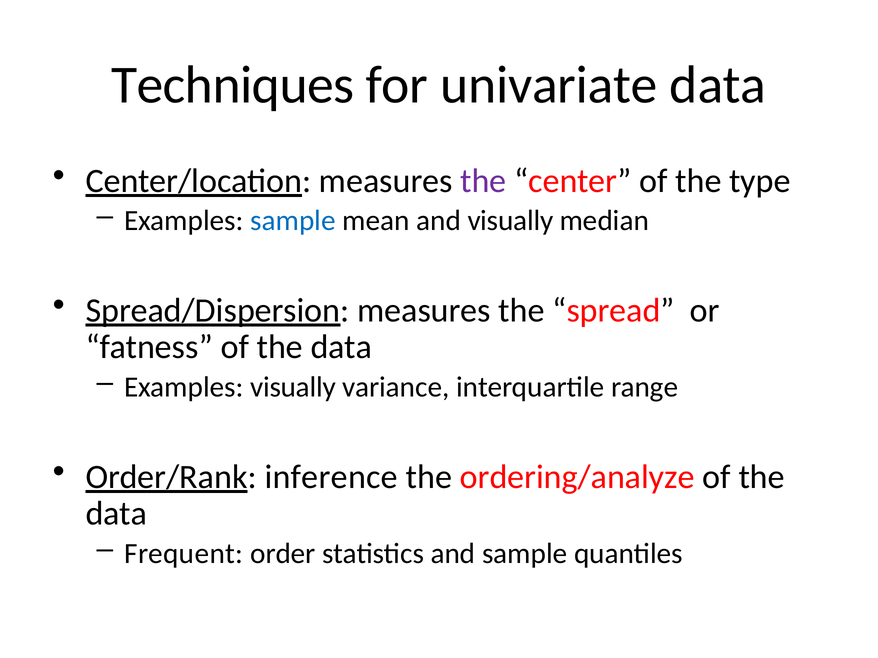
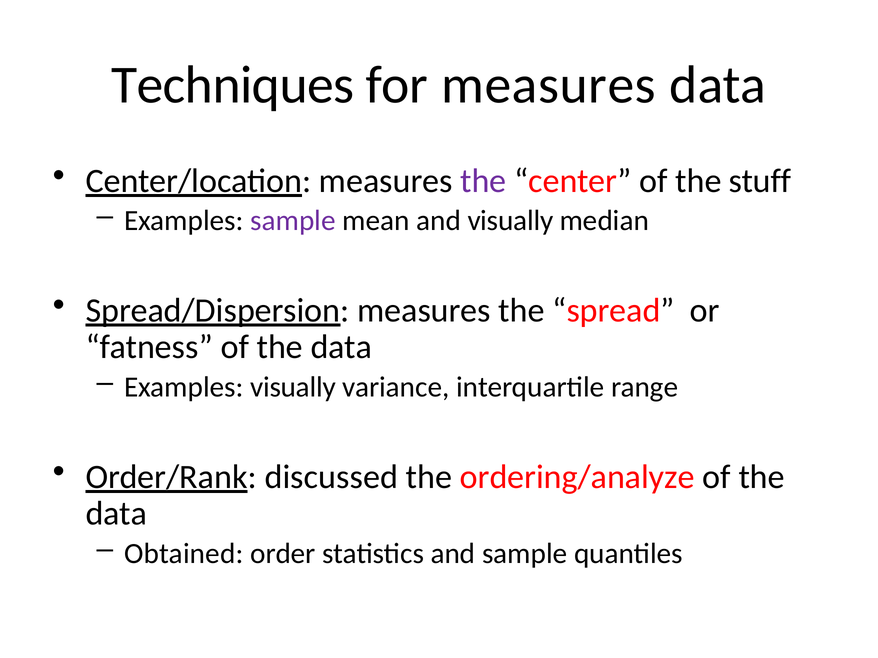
for univariate: univariate -> measures
type: type -> stuff
sample at (293, 221) colour: blue -> purple
inference: inference -> discussed
Frequent: Frequent -> Obtained
